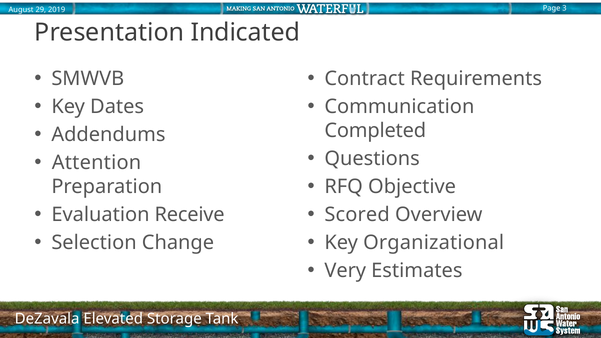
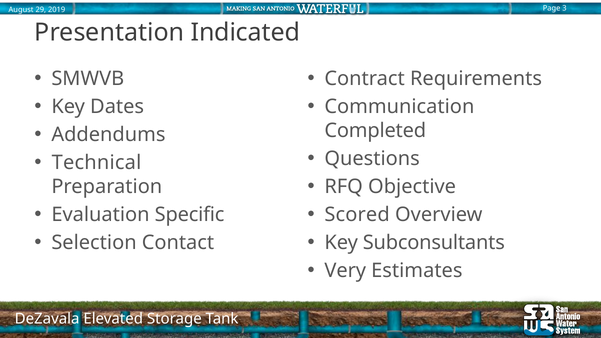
Attention: Attention -> Technical
Receive: Receive -> Specific
Change: Change -> Contact
Organizational: Organizational -> Subconsultants
